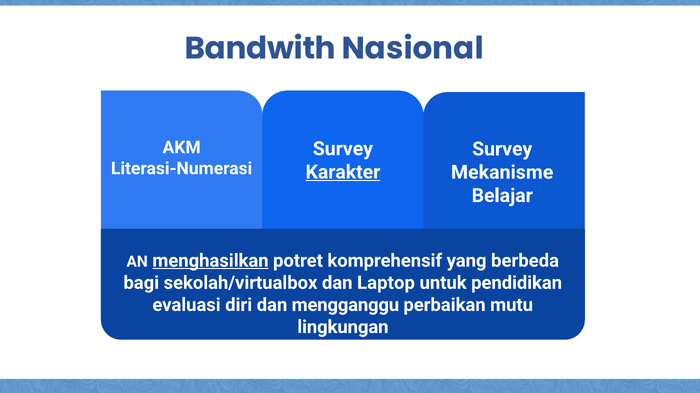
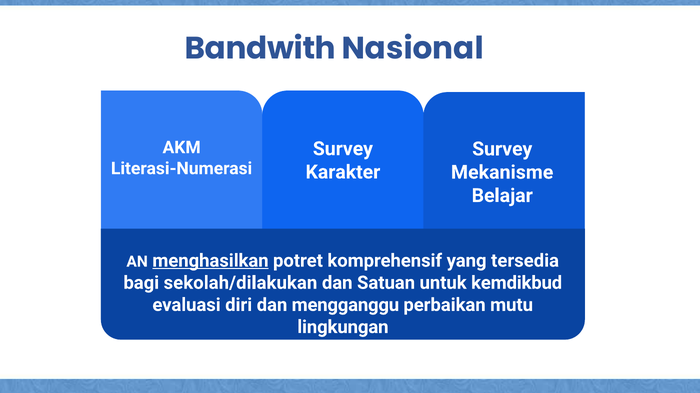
Karakter underline: present -> none
berbeda: berbeda -> tersedia
sekolah/virtualbox: sekolah/virtualbox -> sekolah/dilakukan
Laptop: Laptop -> Satuan
pendidikan: pendidikan -> kemdikbud
